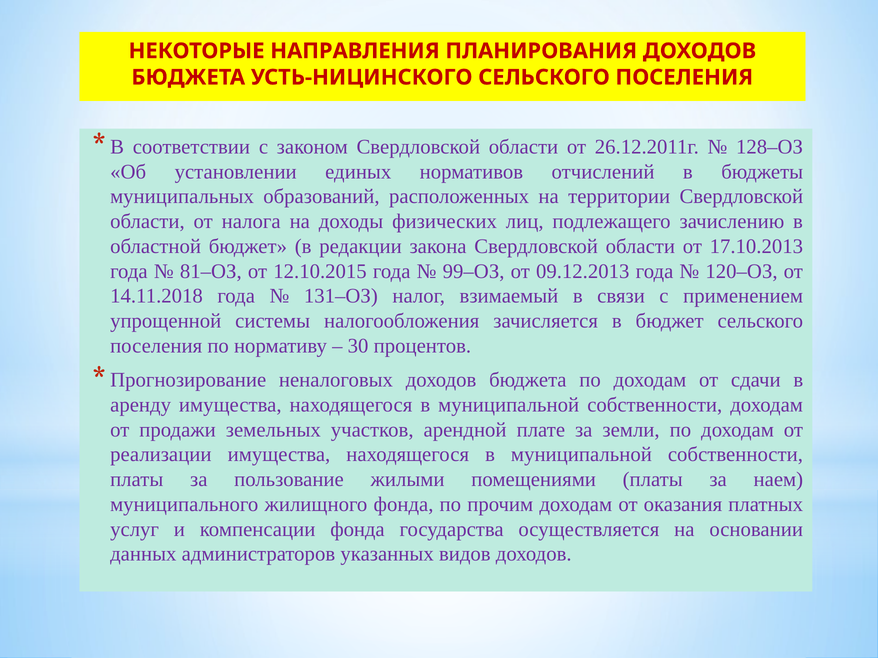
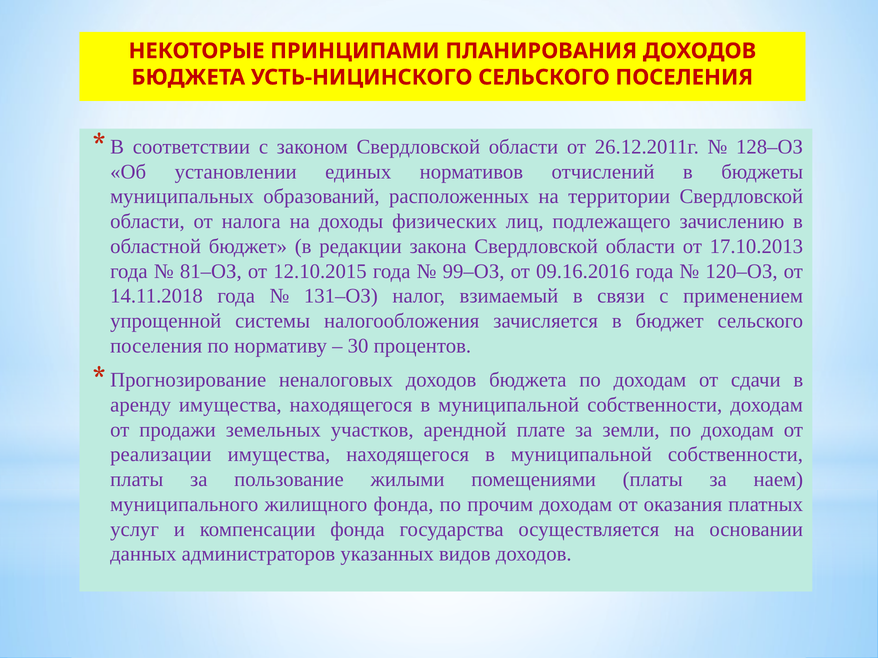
НАПРАВЛЕНИЯ: НАПРАВЛЕНИЯ -> ПРИНЦИПАМИ
09.12.2013: 09.12.2013 -> 09.16.2016
